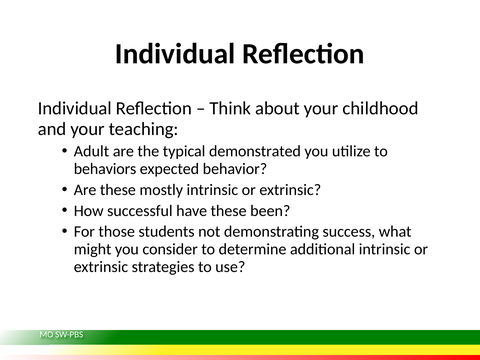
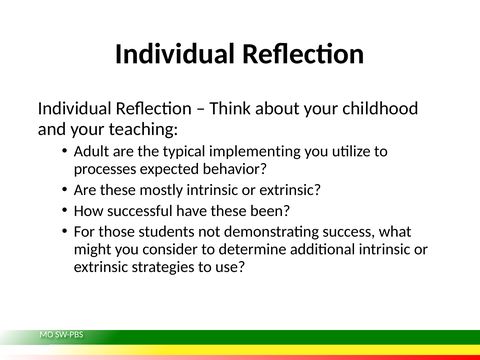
demonstrated: demonstrated -> implementing
behaviors: behaviors -> processes
